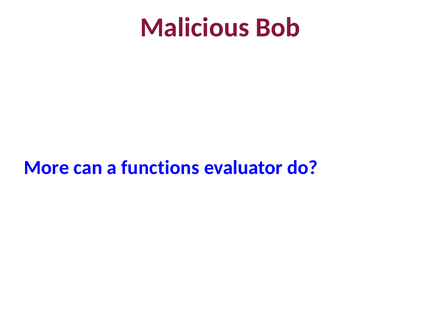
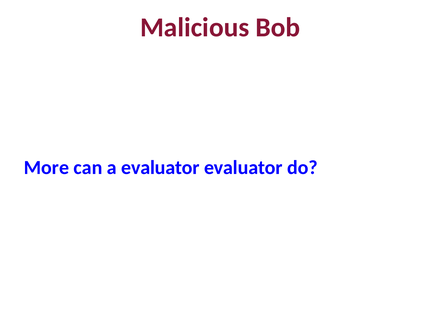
a functions: functions -> evaluator
